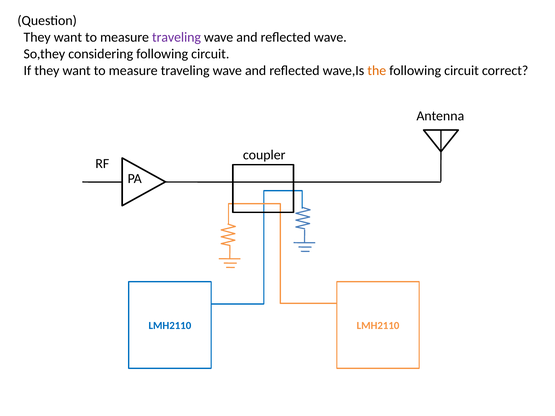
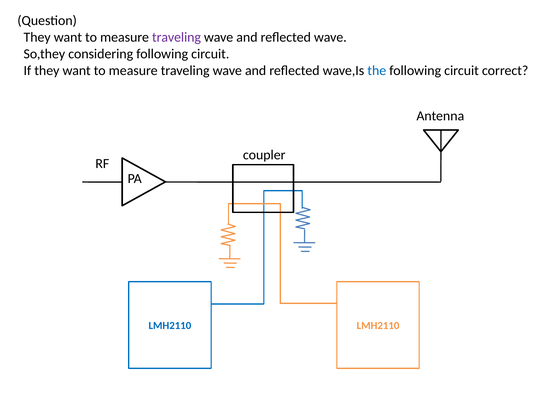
the colour: orange -> blue
